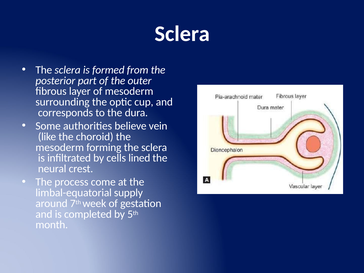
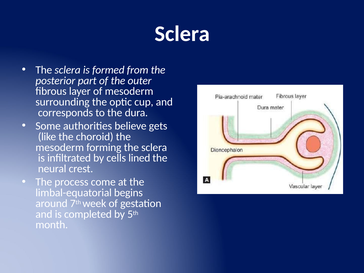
vein: vein -> gets
supply: supply -> begins
